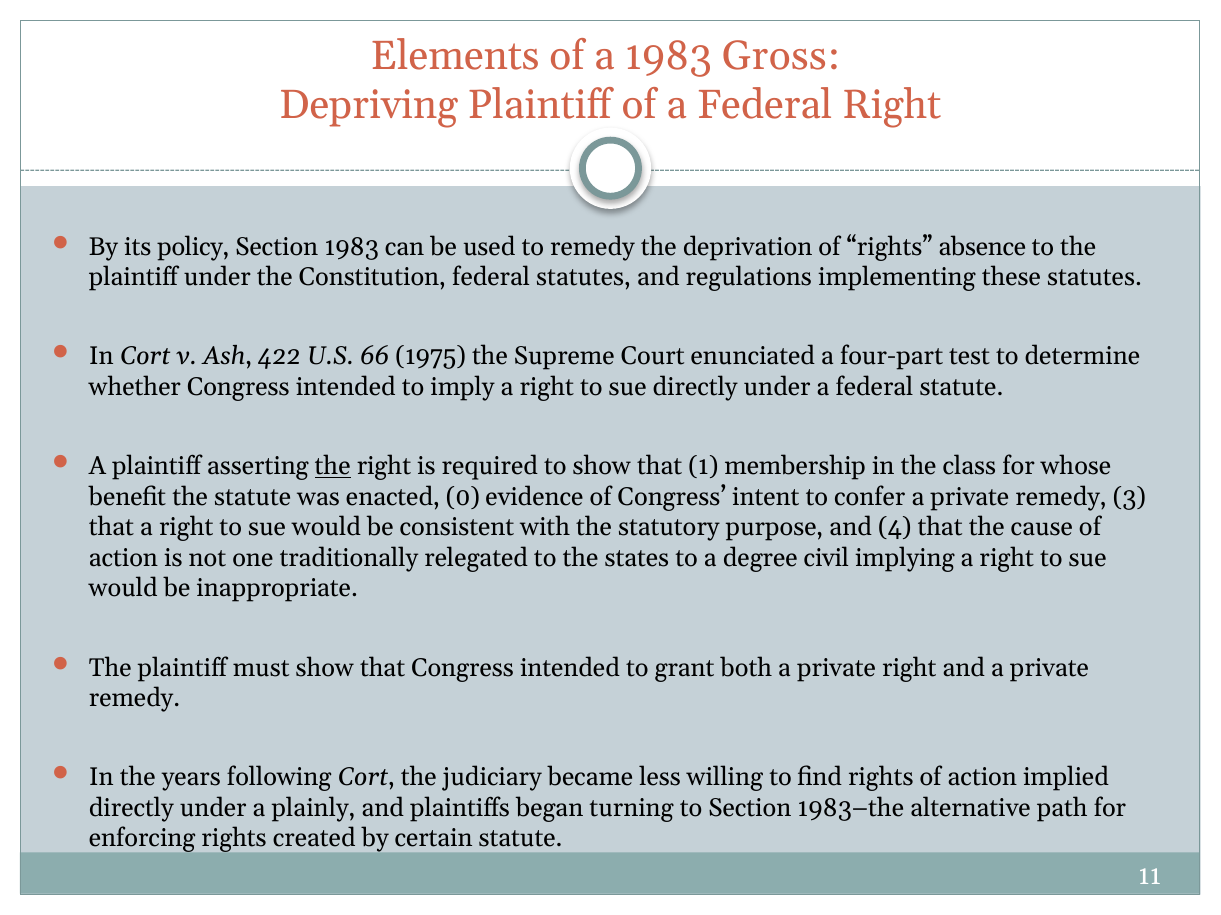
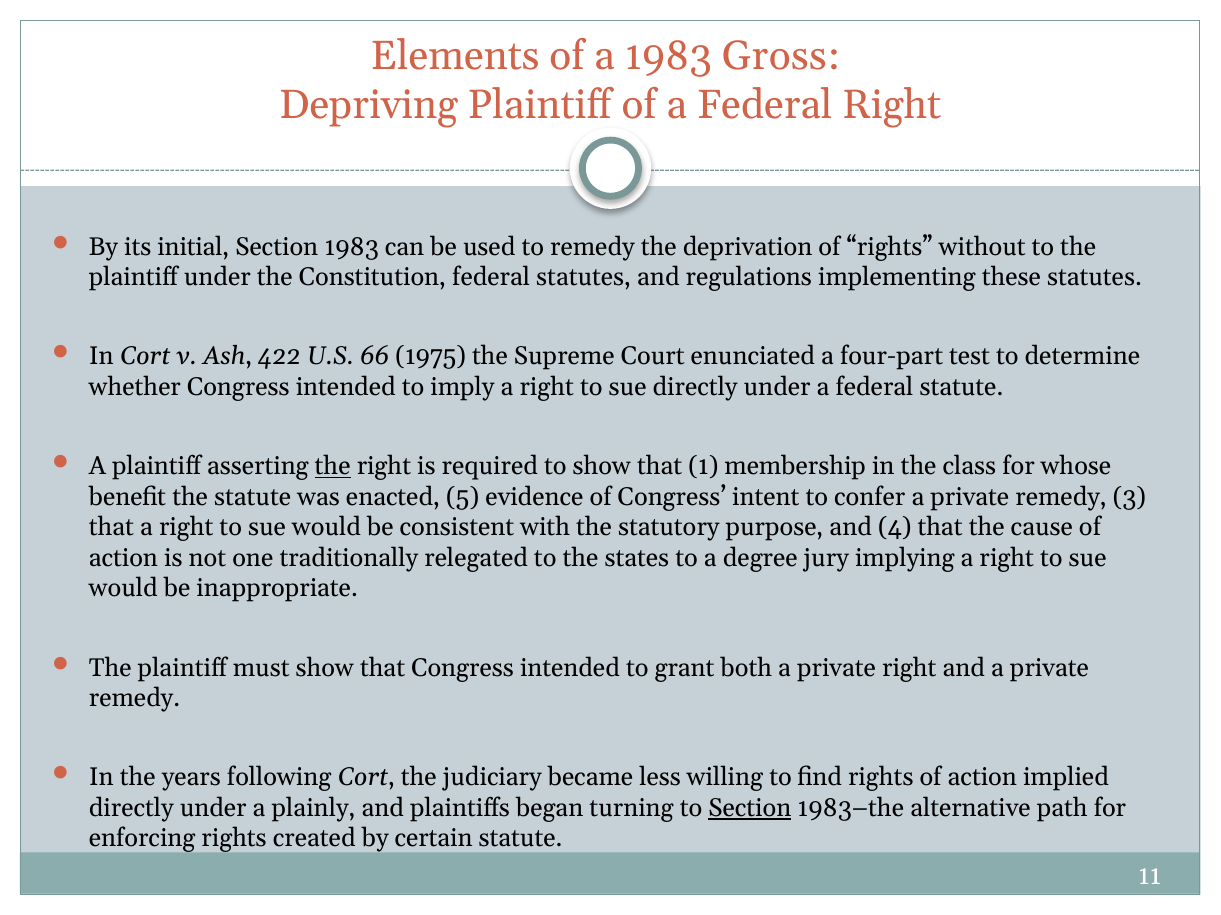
policy: policy -> initial
absence: absence -> without
0: 0 -> 5
civil: civil -> jury
Section at (750, 809) underline: none -> present
